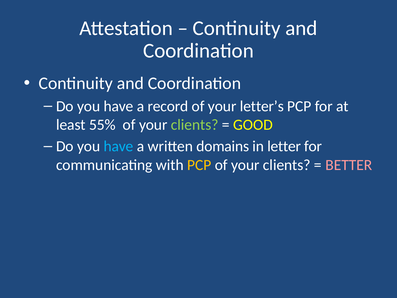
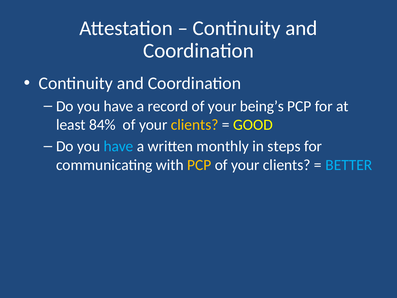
letter’s: letter’s -> being’s
55%: 55% -> 84%
clients at (195, 125) colour: light green -> yellow
domains: domains -> monthly
letter: letter -> steps
BETTER colour: pink -> light blue
